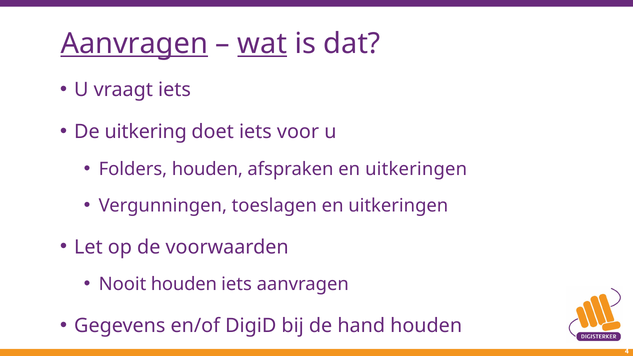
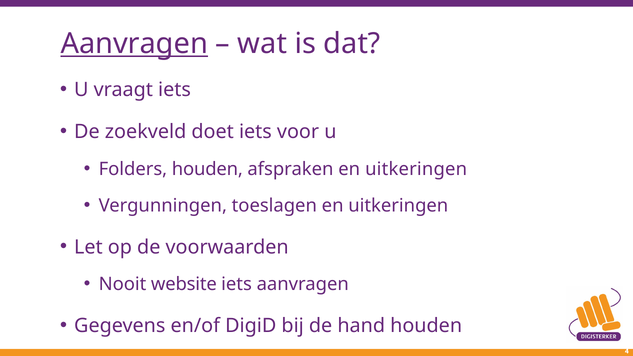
wat underline: present -> none
uitkering: uitkering -> zoekveld
Nooit houden: houden -> website
